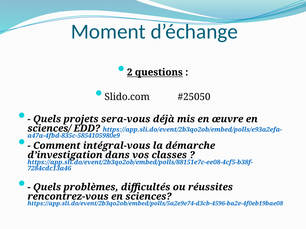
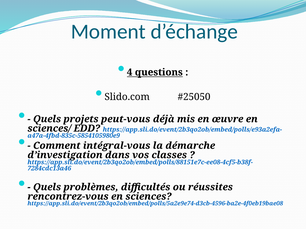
2: 2 -> 4
sera-vous: sera-vous -> peut-vous
